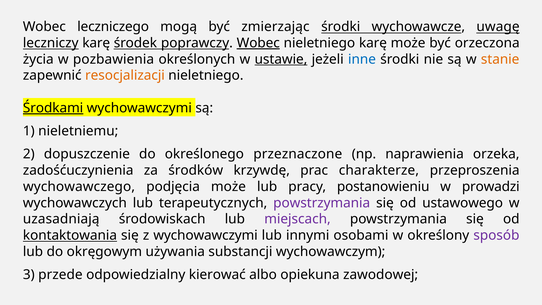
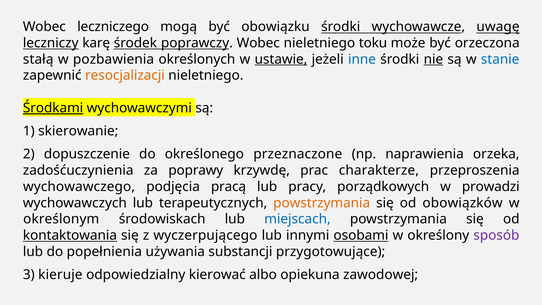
zmierzając: zmierzając -> obowiązku
Wobec at (258, 43) underline: present -> none
nieletniego karę: karę -> toku
życia: życia -> stałą
nie underline: none -> present
stanie colour: orange -> blue
nieletniemu: nieletniemu -> skierowanie
środków: środków -> poprawy
podjęcia może: może -> pracą
postanowieniu: postanowieniu -> porządkowych
powstrzymania at (322, 203) colour: purple -> orange
ustawowego: ustawowego -> obowiązków
uzasadniają: uzasadniają -> określonym
miejscach colour: purple -> blue
z wychowawczymi: wychowawczymi -> wyczerpującego
osobami underline: none -> present
okręgowym: okręgowym -> popełnienia
wychowawczym: wychowawczym -> przygotowujące
przede: przede -> kieruje
